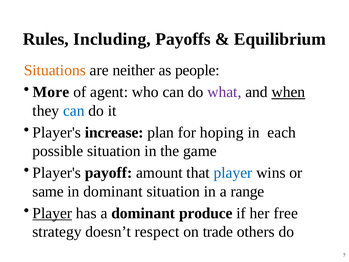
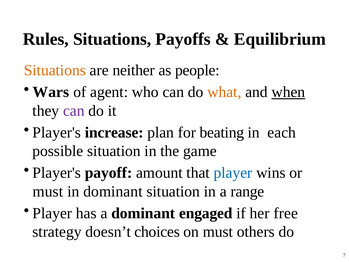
Rules Including: Including -> Situations
More: More -> Wars
what colour: purple -> orange
can at (74, 111) colour: blue -> purple
hoping: hoping -> beating
same at (48, 191): same -> must
Player at (52, 213) underline: present -> none
produce: produce -> engaged
respect: respect -> choices
on trade: trade -> must
